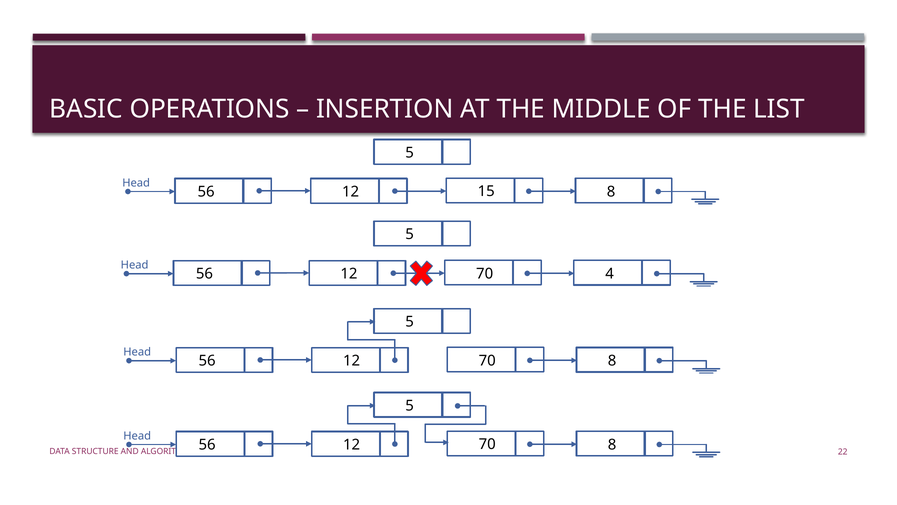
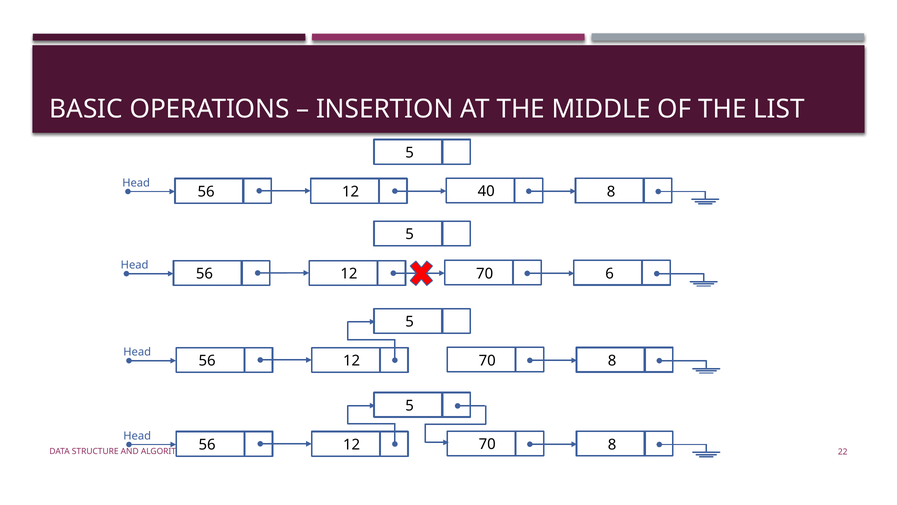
15: 15 -> 40
4: 4 -> 6
